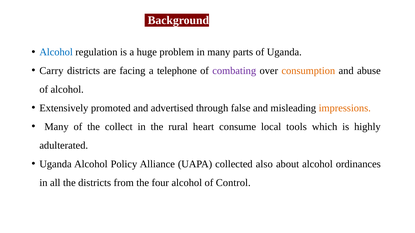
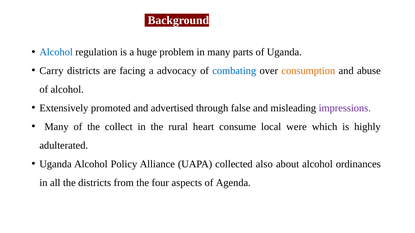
telephone: telephone -> advocacy
combating colour: purple -> blue
impressions colour: orange -> purple
tools: tools -> were
four alcohol: alcohol -> aspects
Control: Control -> Agenda
